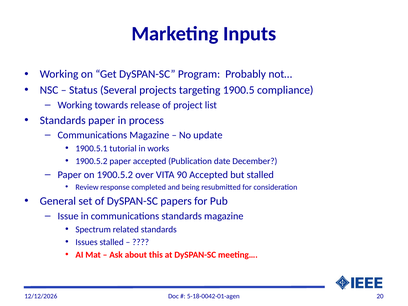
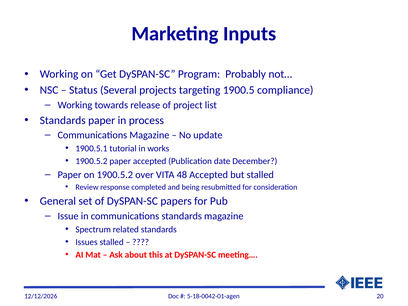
90: 90 -> 48
